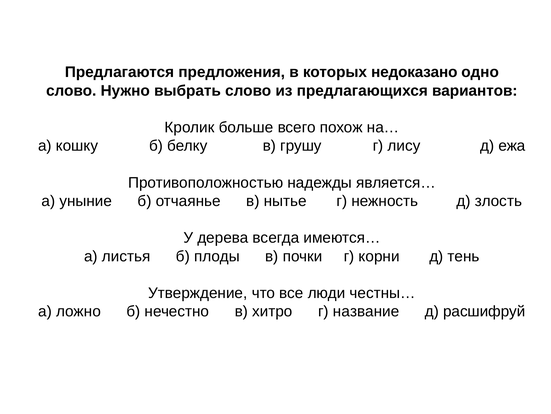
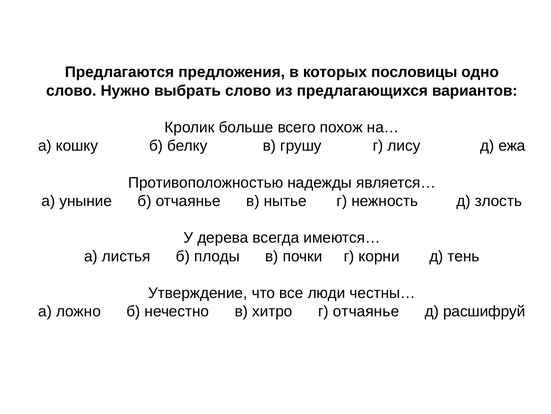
недоказано: недоказано -> пословицы
г название: название -> отчаянье
